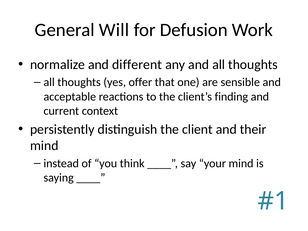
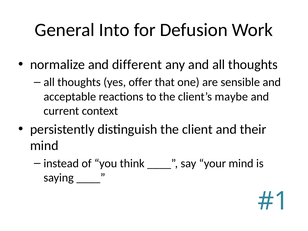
Will: Will -> Into
finding: finding -> maybe
